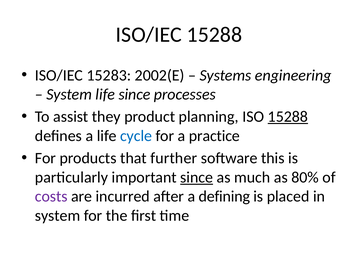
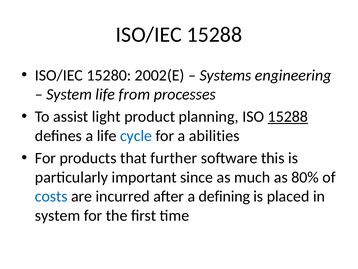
15283: 15283 -> 15280
life since: since -> from
they: they -> light
practice: practice -> abilities
since at (197, 177) underline: present -> none
costs colour: purple -> blue
